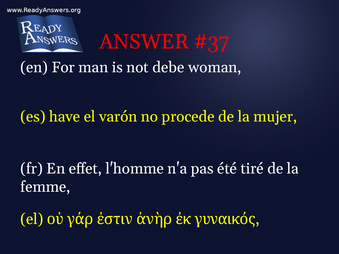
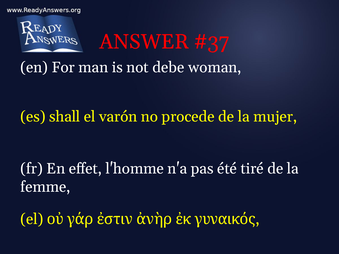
have: have -> shall
